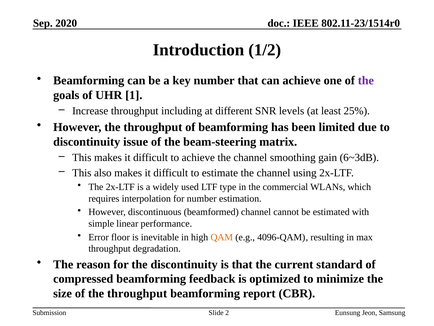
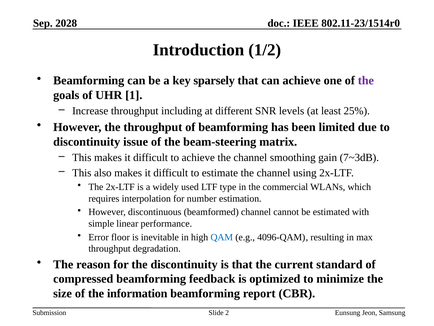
2020: 2020 -> 2028
key number: number -> sparsely
6~3dB: 6~3dB -> 7~3dB
QAM colour: orange -> blue
of the throughput: throughput -> information
